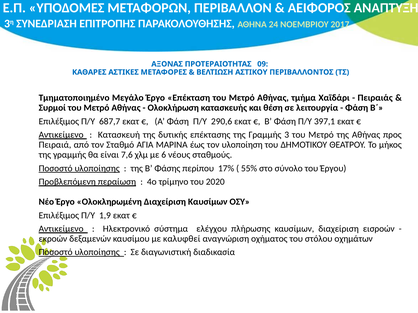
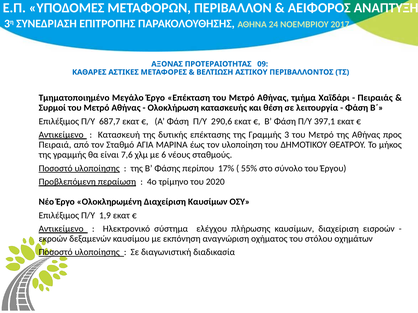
καλυφθεί: καλυφθεί -> εκπόνηση
